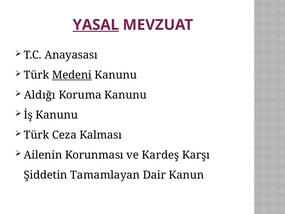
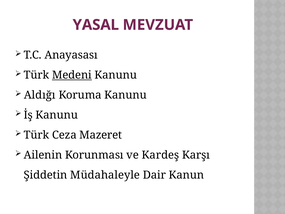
YASAL underline: present -> none
Kalması: Kalması -> Mazeret
Tamamlayan: Tamamlayan -> Müdahaleyle
